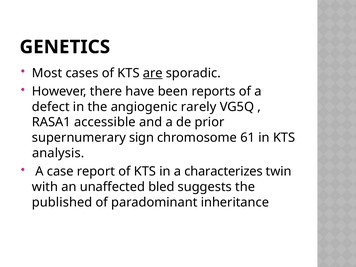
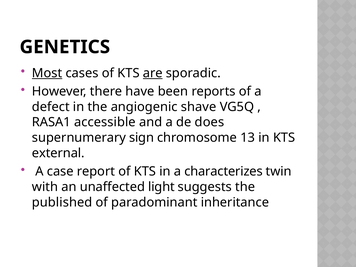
Most underline: none -> present
rarely: rarely -> shave
prior: prior -> does
61: 61 -> 13
analysis: analysis -> external
bled: bled -> light
